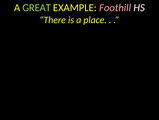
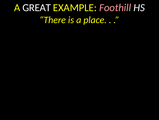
GREAT colour: light green -> white
